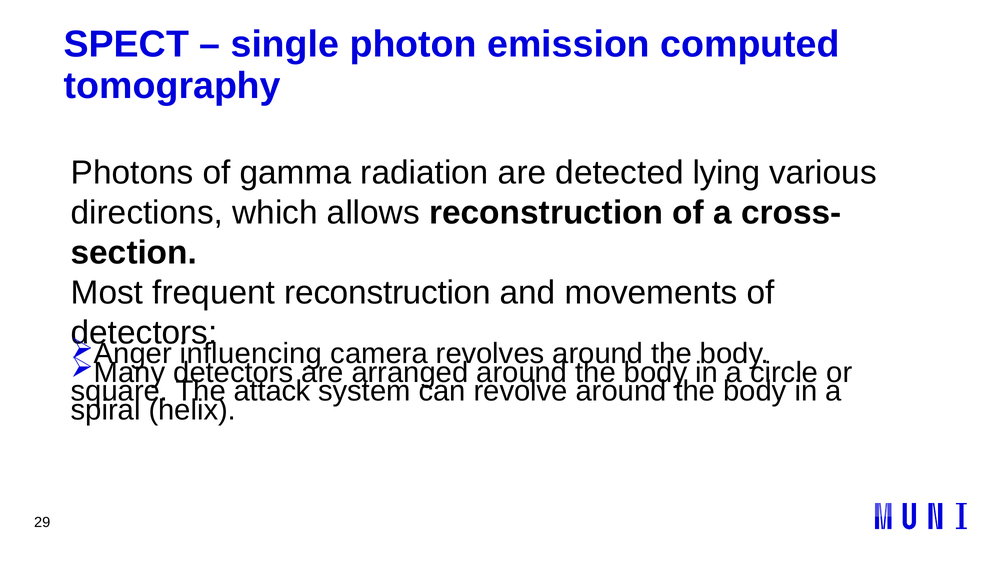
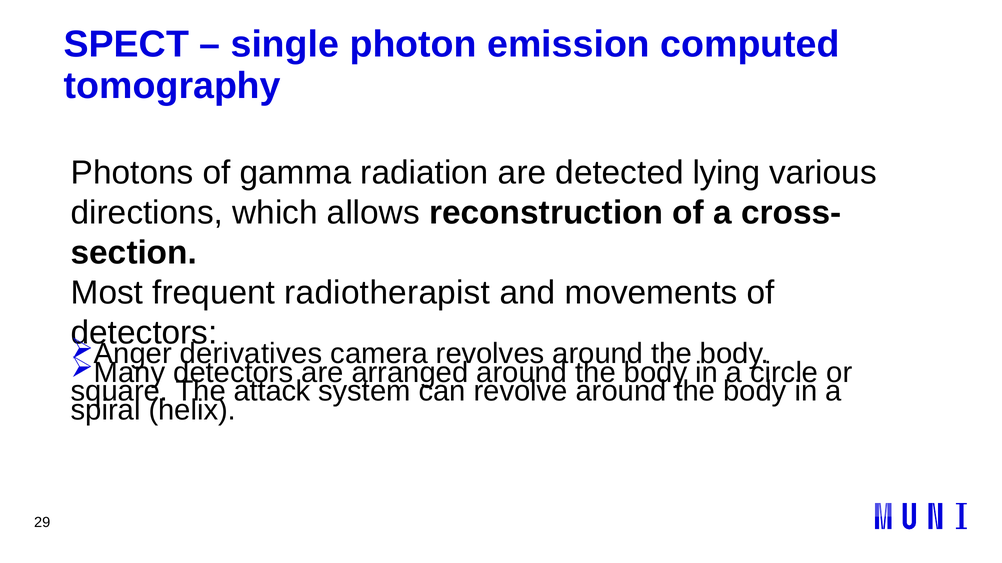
frequent reconstruction: reconstruction -> radiotherapist
influencing: influencing -> derivatives
